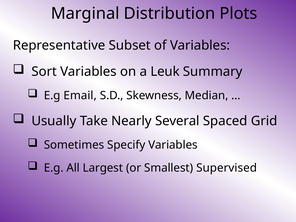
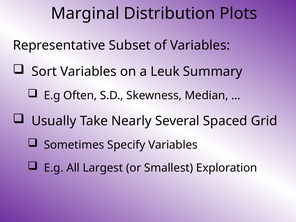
Email: Email -> Often
Supervised: Supervised -> Exploration
